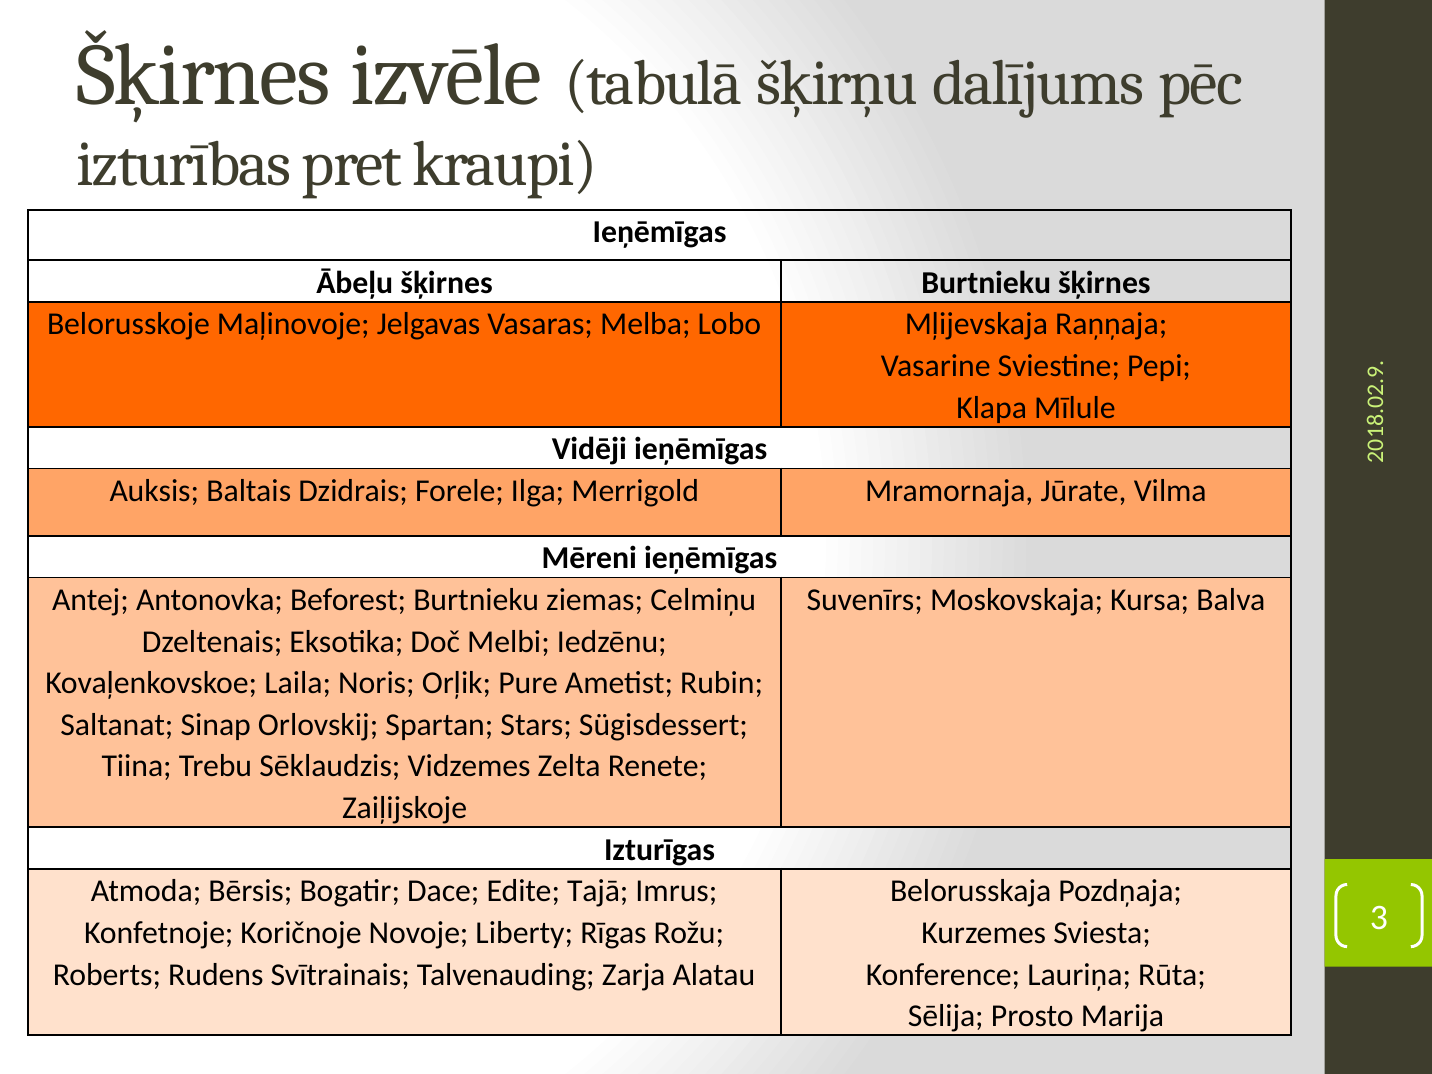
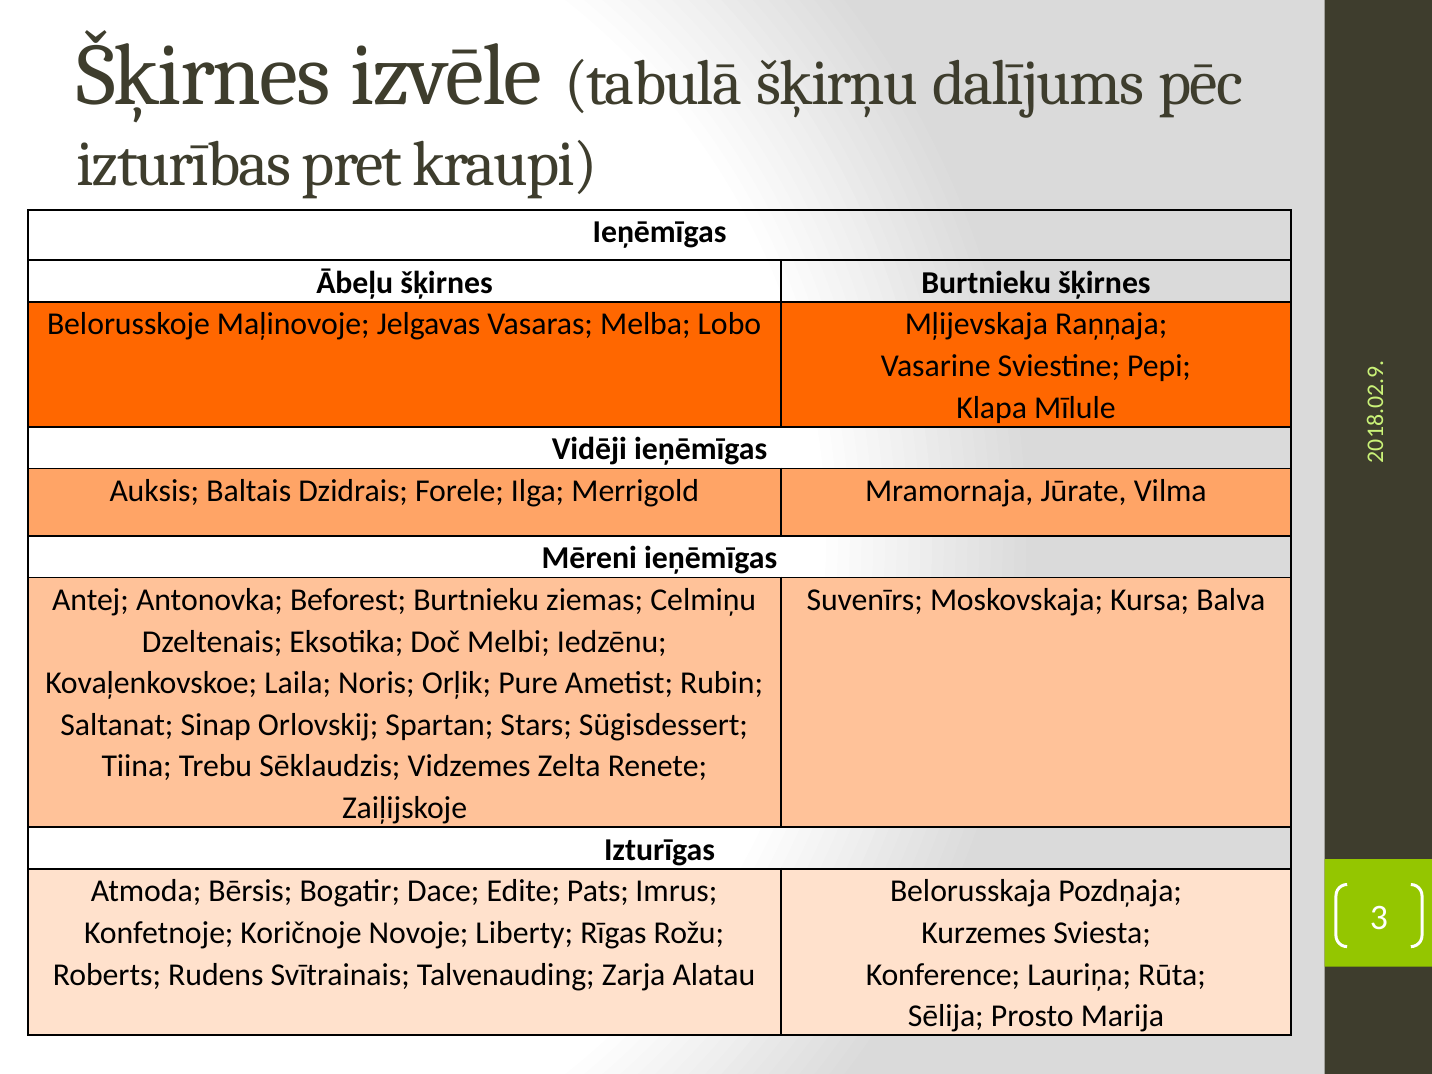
Tajā: Tajā -> Pats
